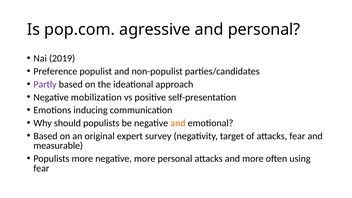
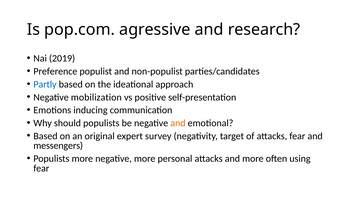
and personal: personal -> research
Partly colour: purple -> blue
measurable: measurable -> messengers
